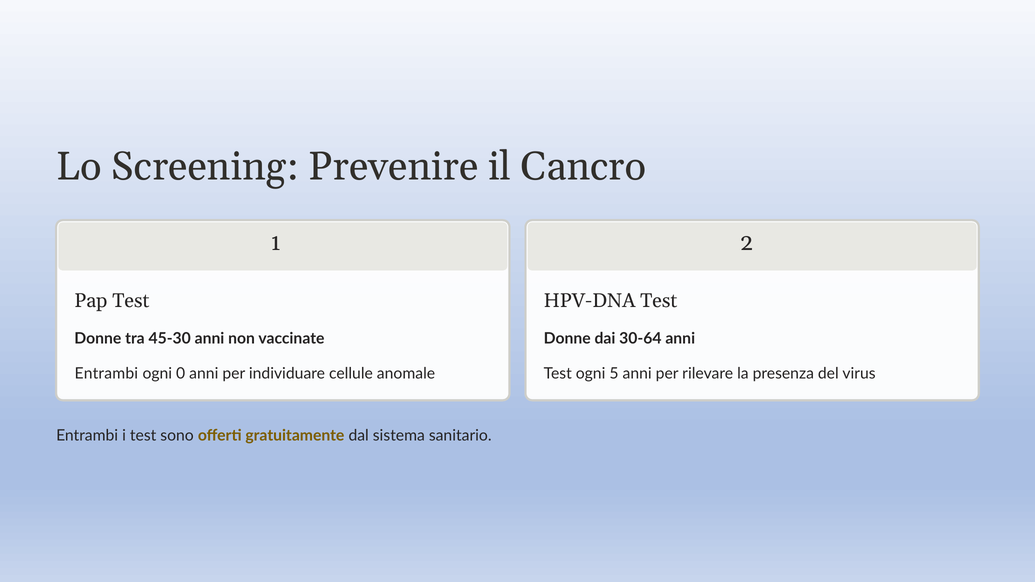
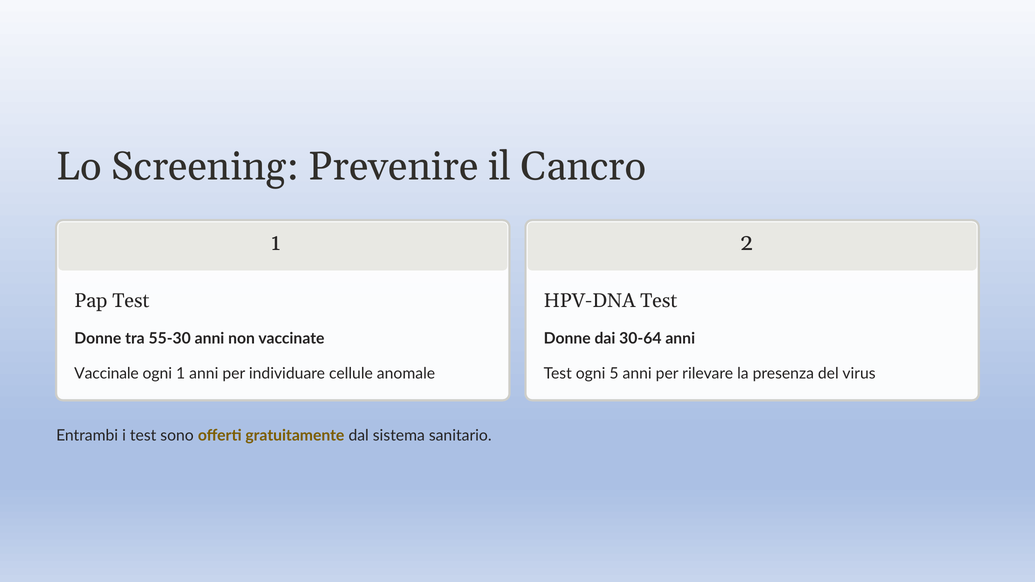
45-30: 45-30 -> 55-30
Entrambi at (106, 374): Entrambi -> Vaccinale
ogni 0: 0 -> 1
